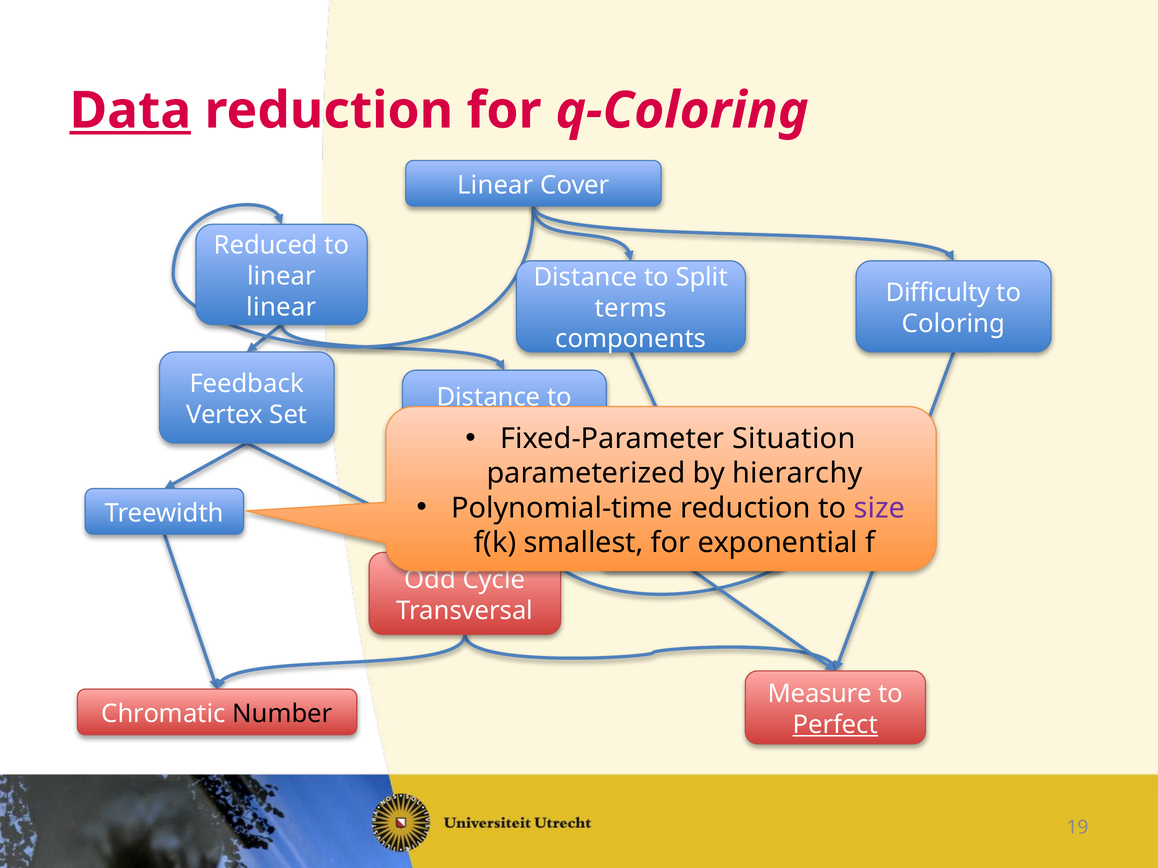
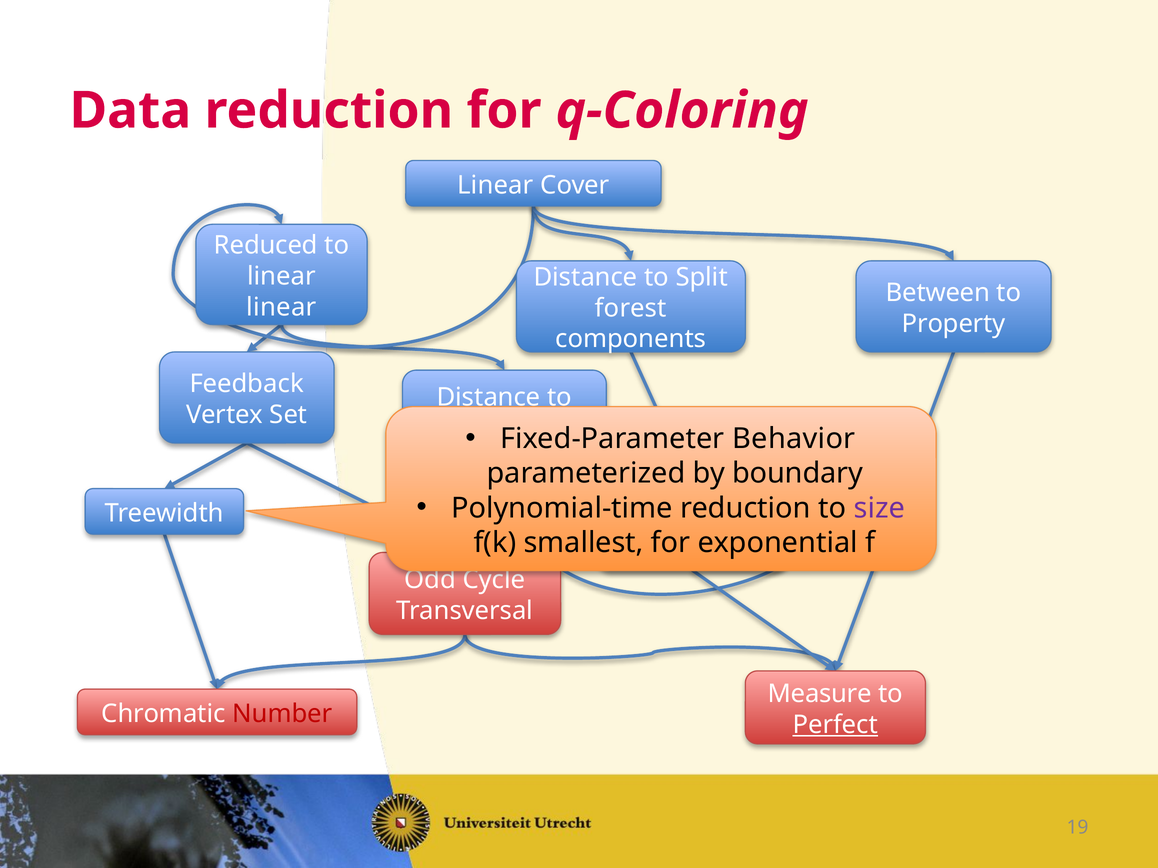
Data underline: present -> none
Difficulty: Difficulty -> Between
terms: terms -> forest
Coloring: Coloring -> Property
Situation: Situation -> Behavior
hierarchy: hierarchy -> boundary
Number colour: black -> red
